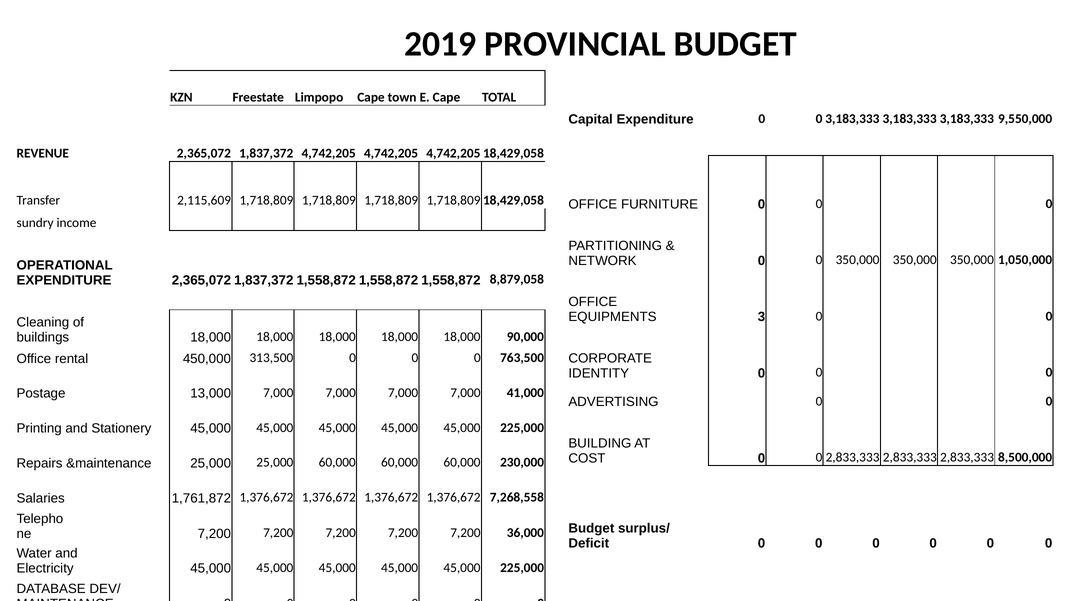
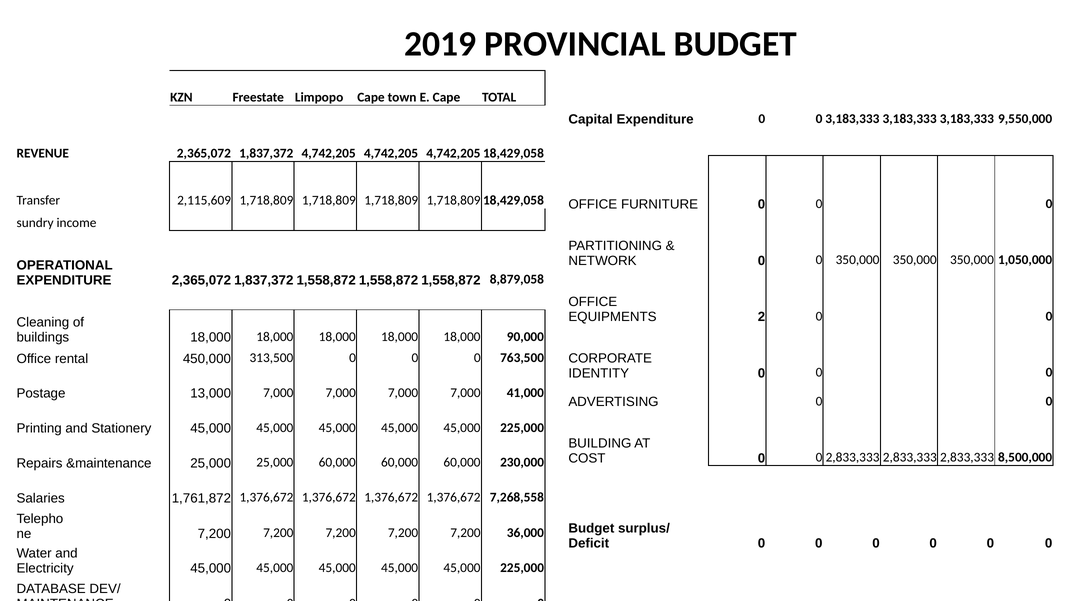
3: 3 -> 2
